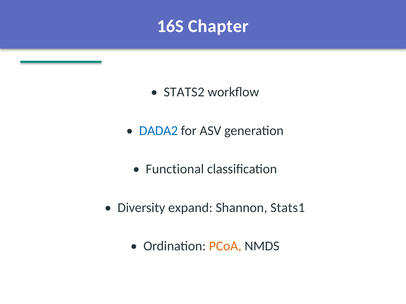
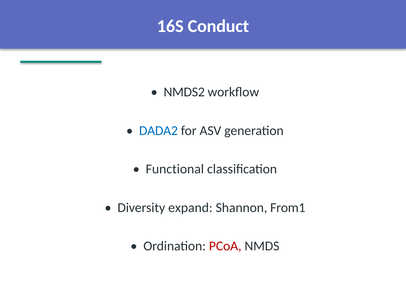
Chapter: Chapter -> Conduct
STATS2: STATS2 -> NMDS2
Stats1: Stats1 -> From1
PCoA colour: orange -> red
